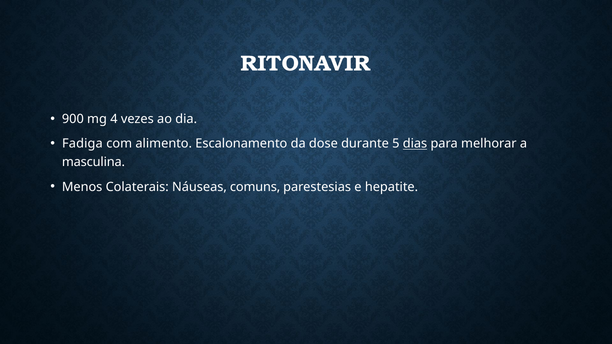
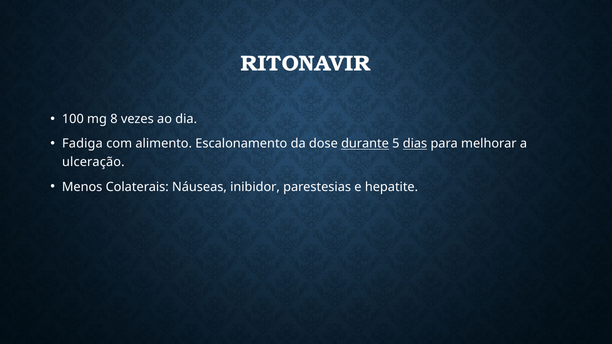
900: 900 -> 100
4: 4 -> 8
durante underline: none -> present
masculina: masculina -> ulceração
comuns: comuns -> inibidor
